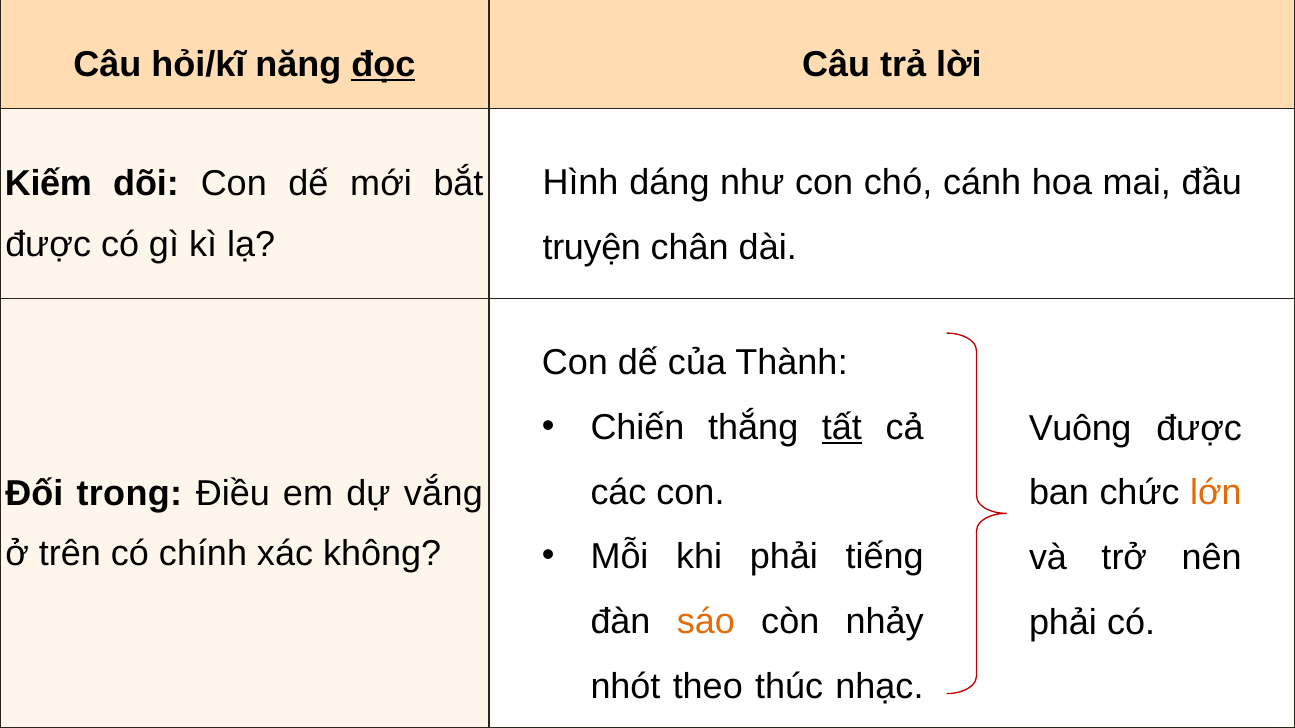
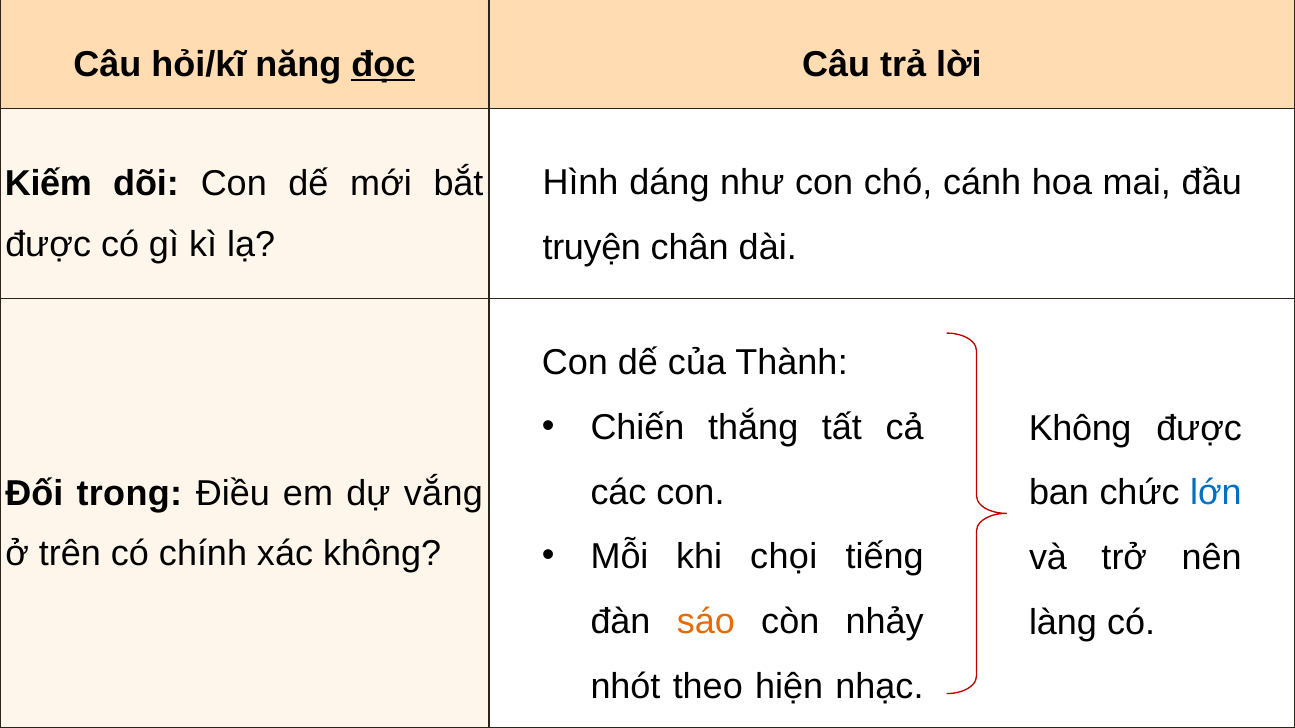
tất underline: present -> none
Vuông at (1080, 428): Vuông -> Không
lớn colour: orange -> blue
khi phải: phải -> chọi
phải at (1063, 623): phải -> làng
thúc: thúc -> hiện
